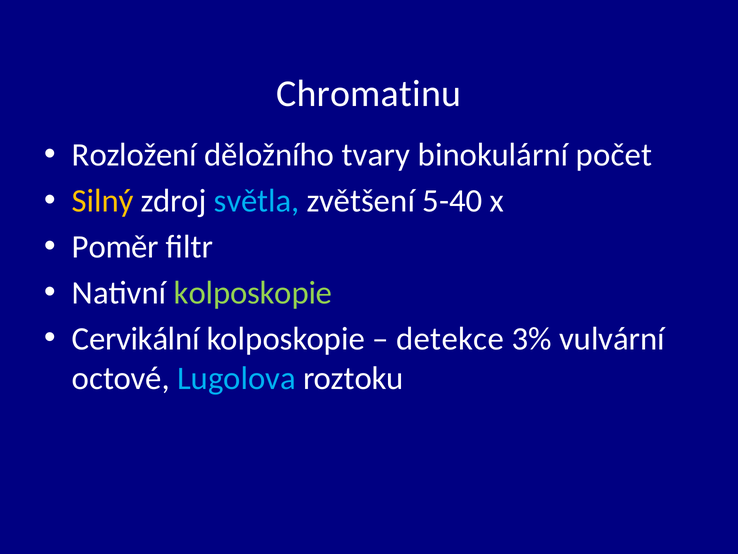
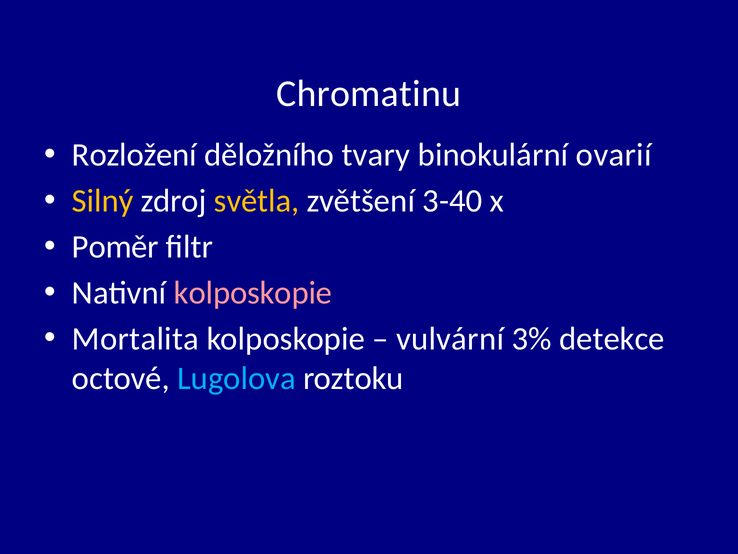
počet: počet -> ovarií
světla colour: light blue -> yellow
5-40: 5-40 -> 3-40
kolposkopie at (253, 293) colour: light green -> pink
Cervikální: Cervikální -> Mortalita
detekce: detekce -> vulvární
vulvární: vulvární -> detekce
